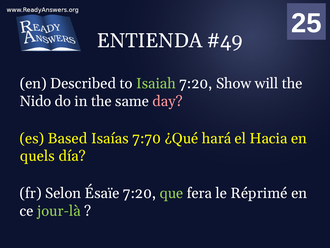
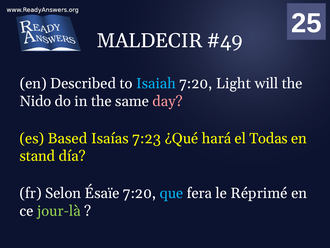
ENTIENDA: ENTIENDA -> MALDECIR
Isaiah colour: light green -> light blue
Show: Show -> Light
7:70: 7:70 -> 7:23
Hacia: Hacia -> Todas
quels: quels -> stand
que colour: light green -> light blue
